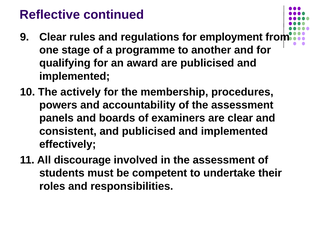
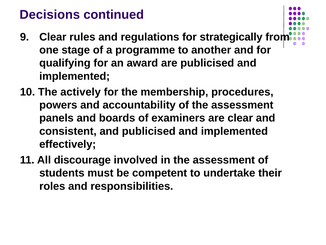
Reflective: Reflective -> Decisions
employment: employment -> strategically
